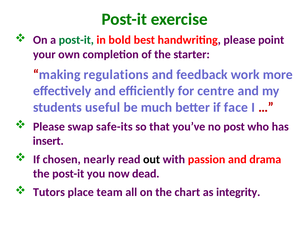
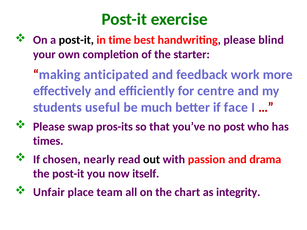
post-it at (76, 40) colour: green -> black
bold: bold -> time
point: point -> blind
regulations: regulations -> anticipated
safe-its: safe-its -> pros-its
insert: insert -> times
dead: dead -> itself
Tutors: Tutors -> Unfair
